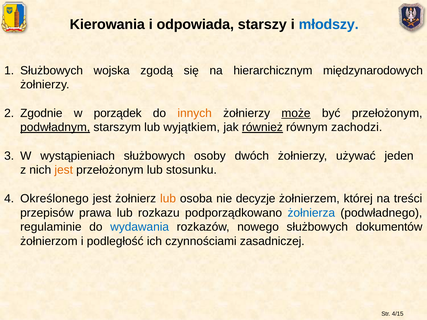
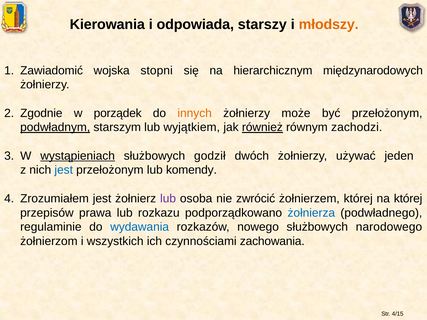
młodszy colour: blue -> orange
Służbowych at (52, 71): Służbowych -> Zawiadomić
zgodą: zgodą -> stopni
może underline: present -> none
wystąpieniach underline: none -> present
osoby: osoby -> godził
jest at (64, 170) colour: orange -> blue
stosunku: stosunku -> komendy
Określonego: Określonego -> Zrozumiałem
lub at (168, 199) colour: orange -> purple
decyzje: decyzje -> zwrócić
na treści: treści -> której
dokumentów: dokumentów -> narodowego
podległość: podległość -> wszystkich
zasadniczej: zasadniczej -> zachowania
